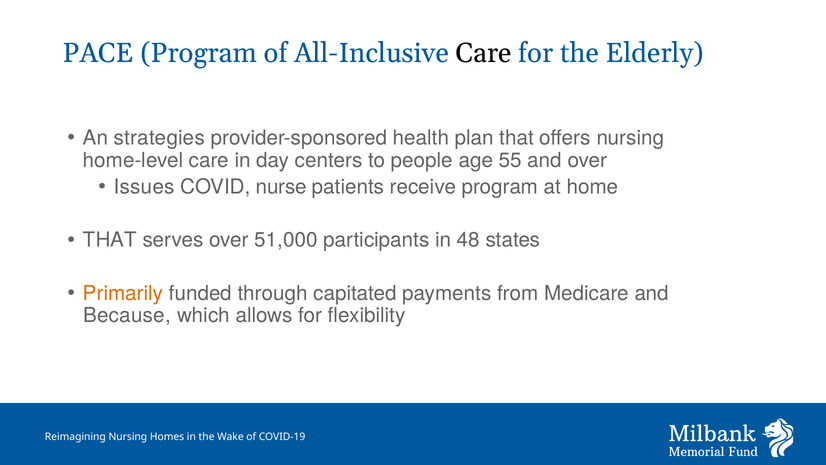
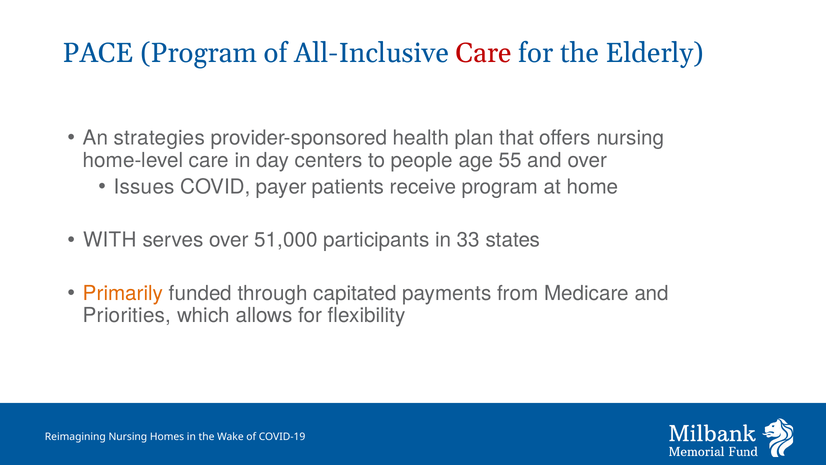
Care at (484, 53) colour: black -> red
nurse: nurse -> payer
THAT at (110, 240): THAT -> WITH
48: 48 -> 33
Because: Because -> Priorities
